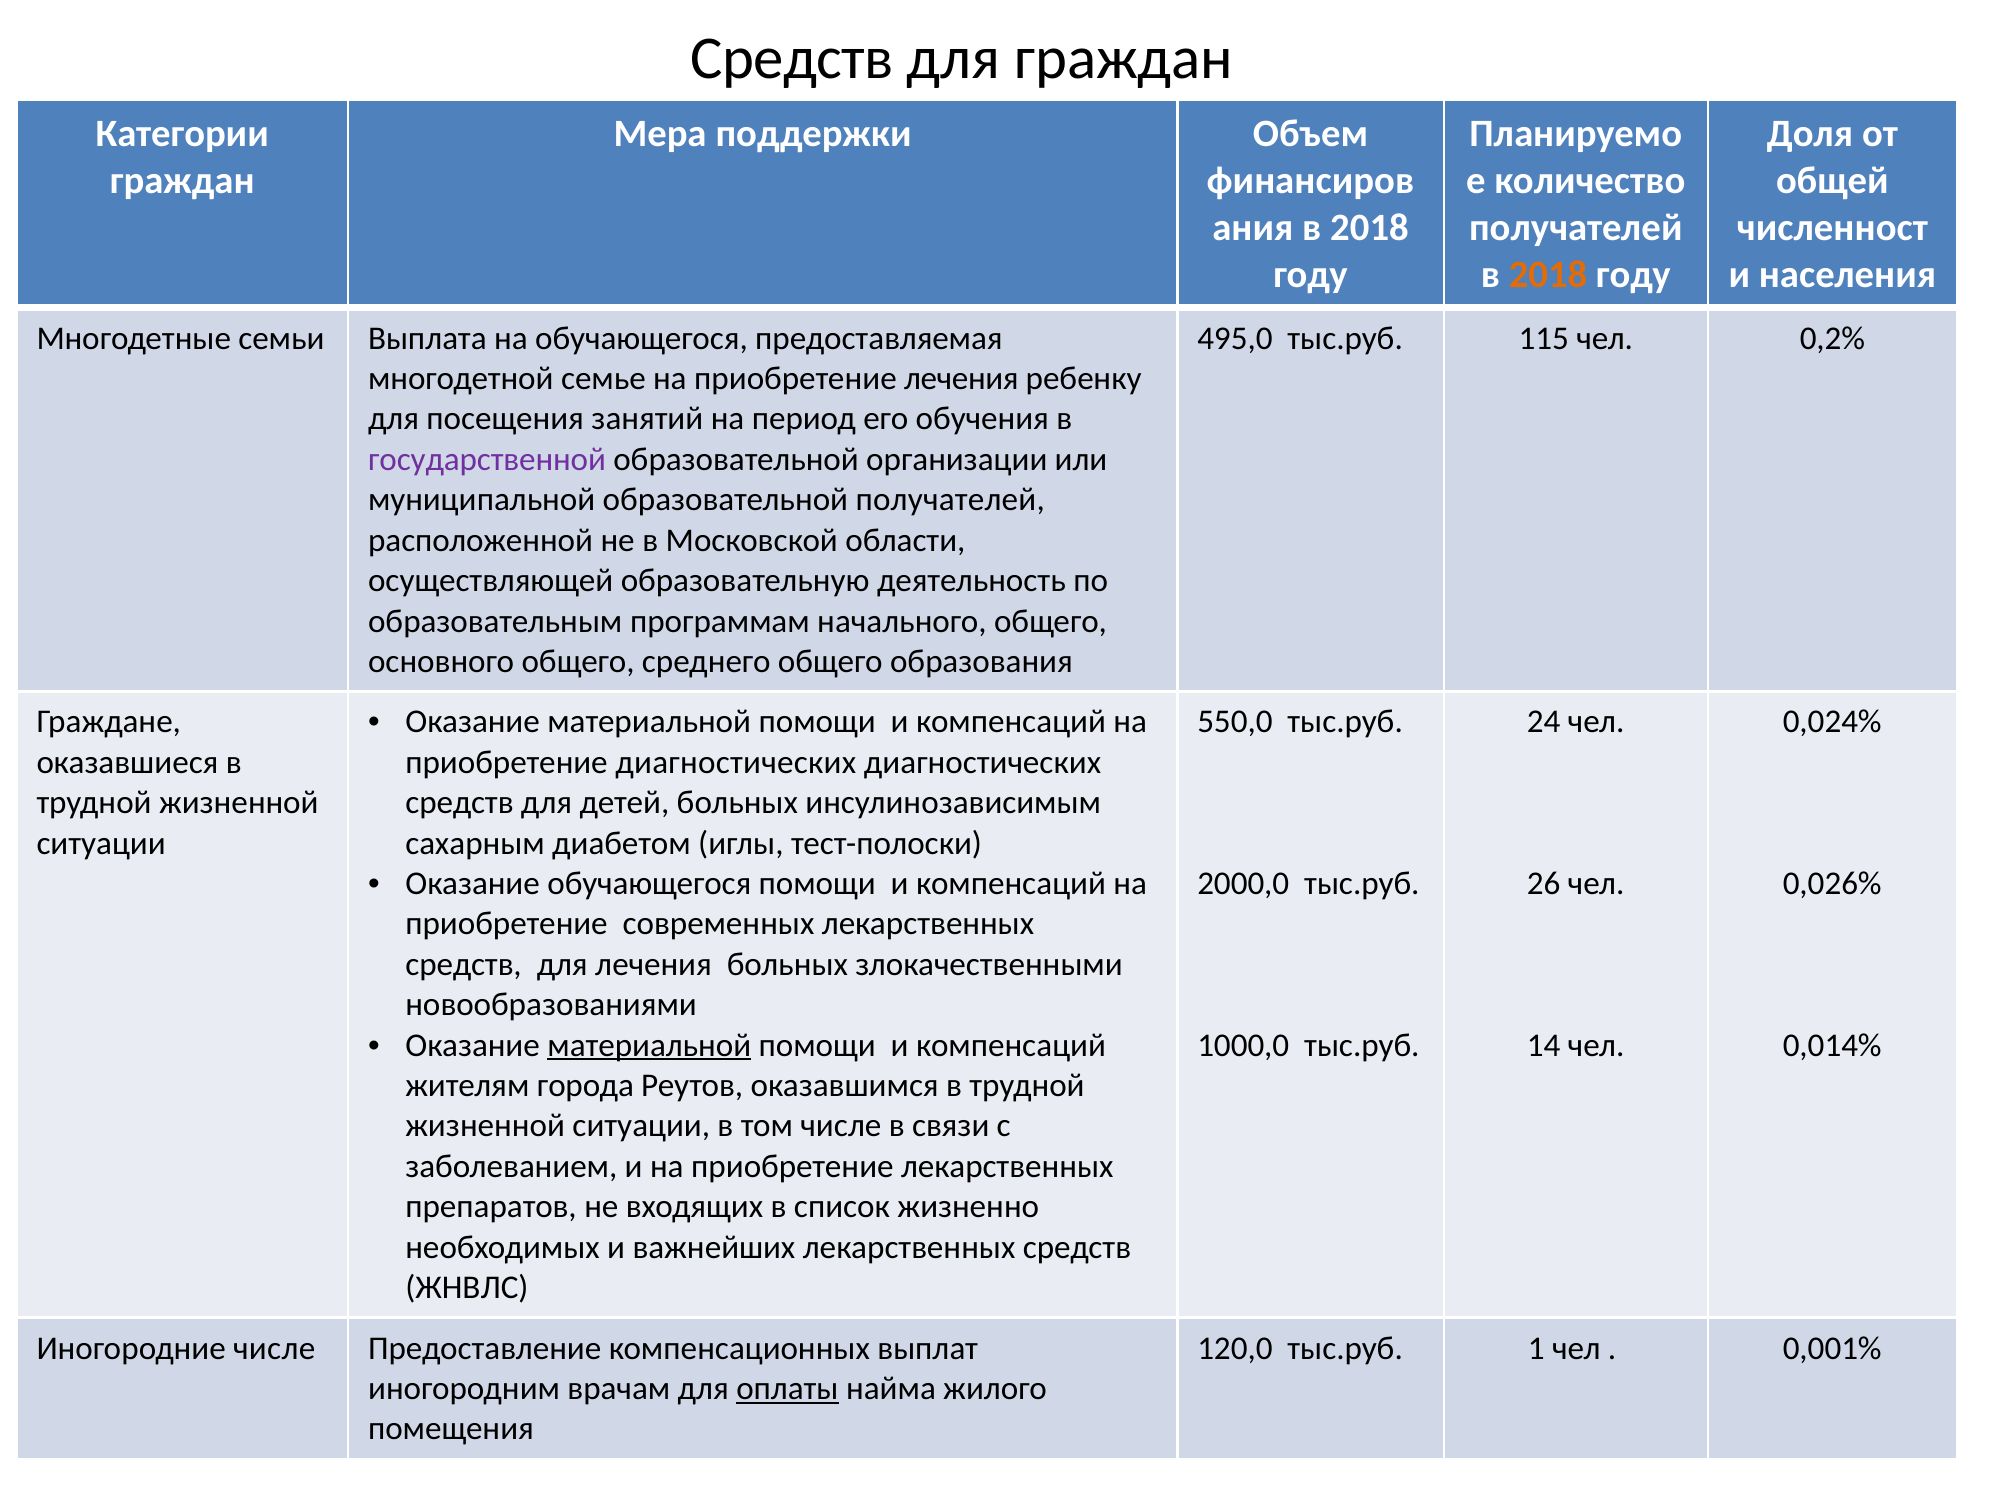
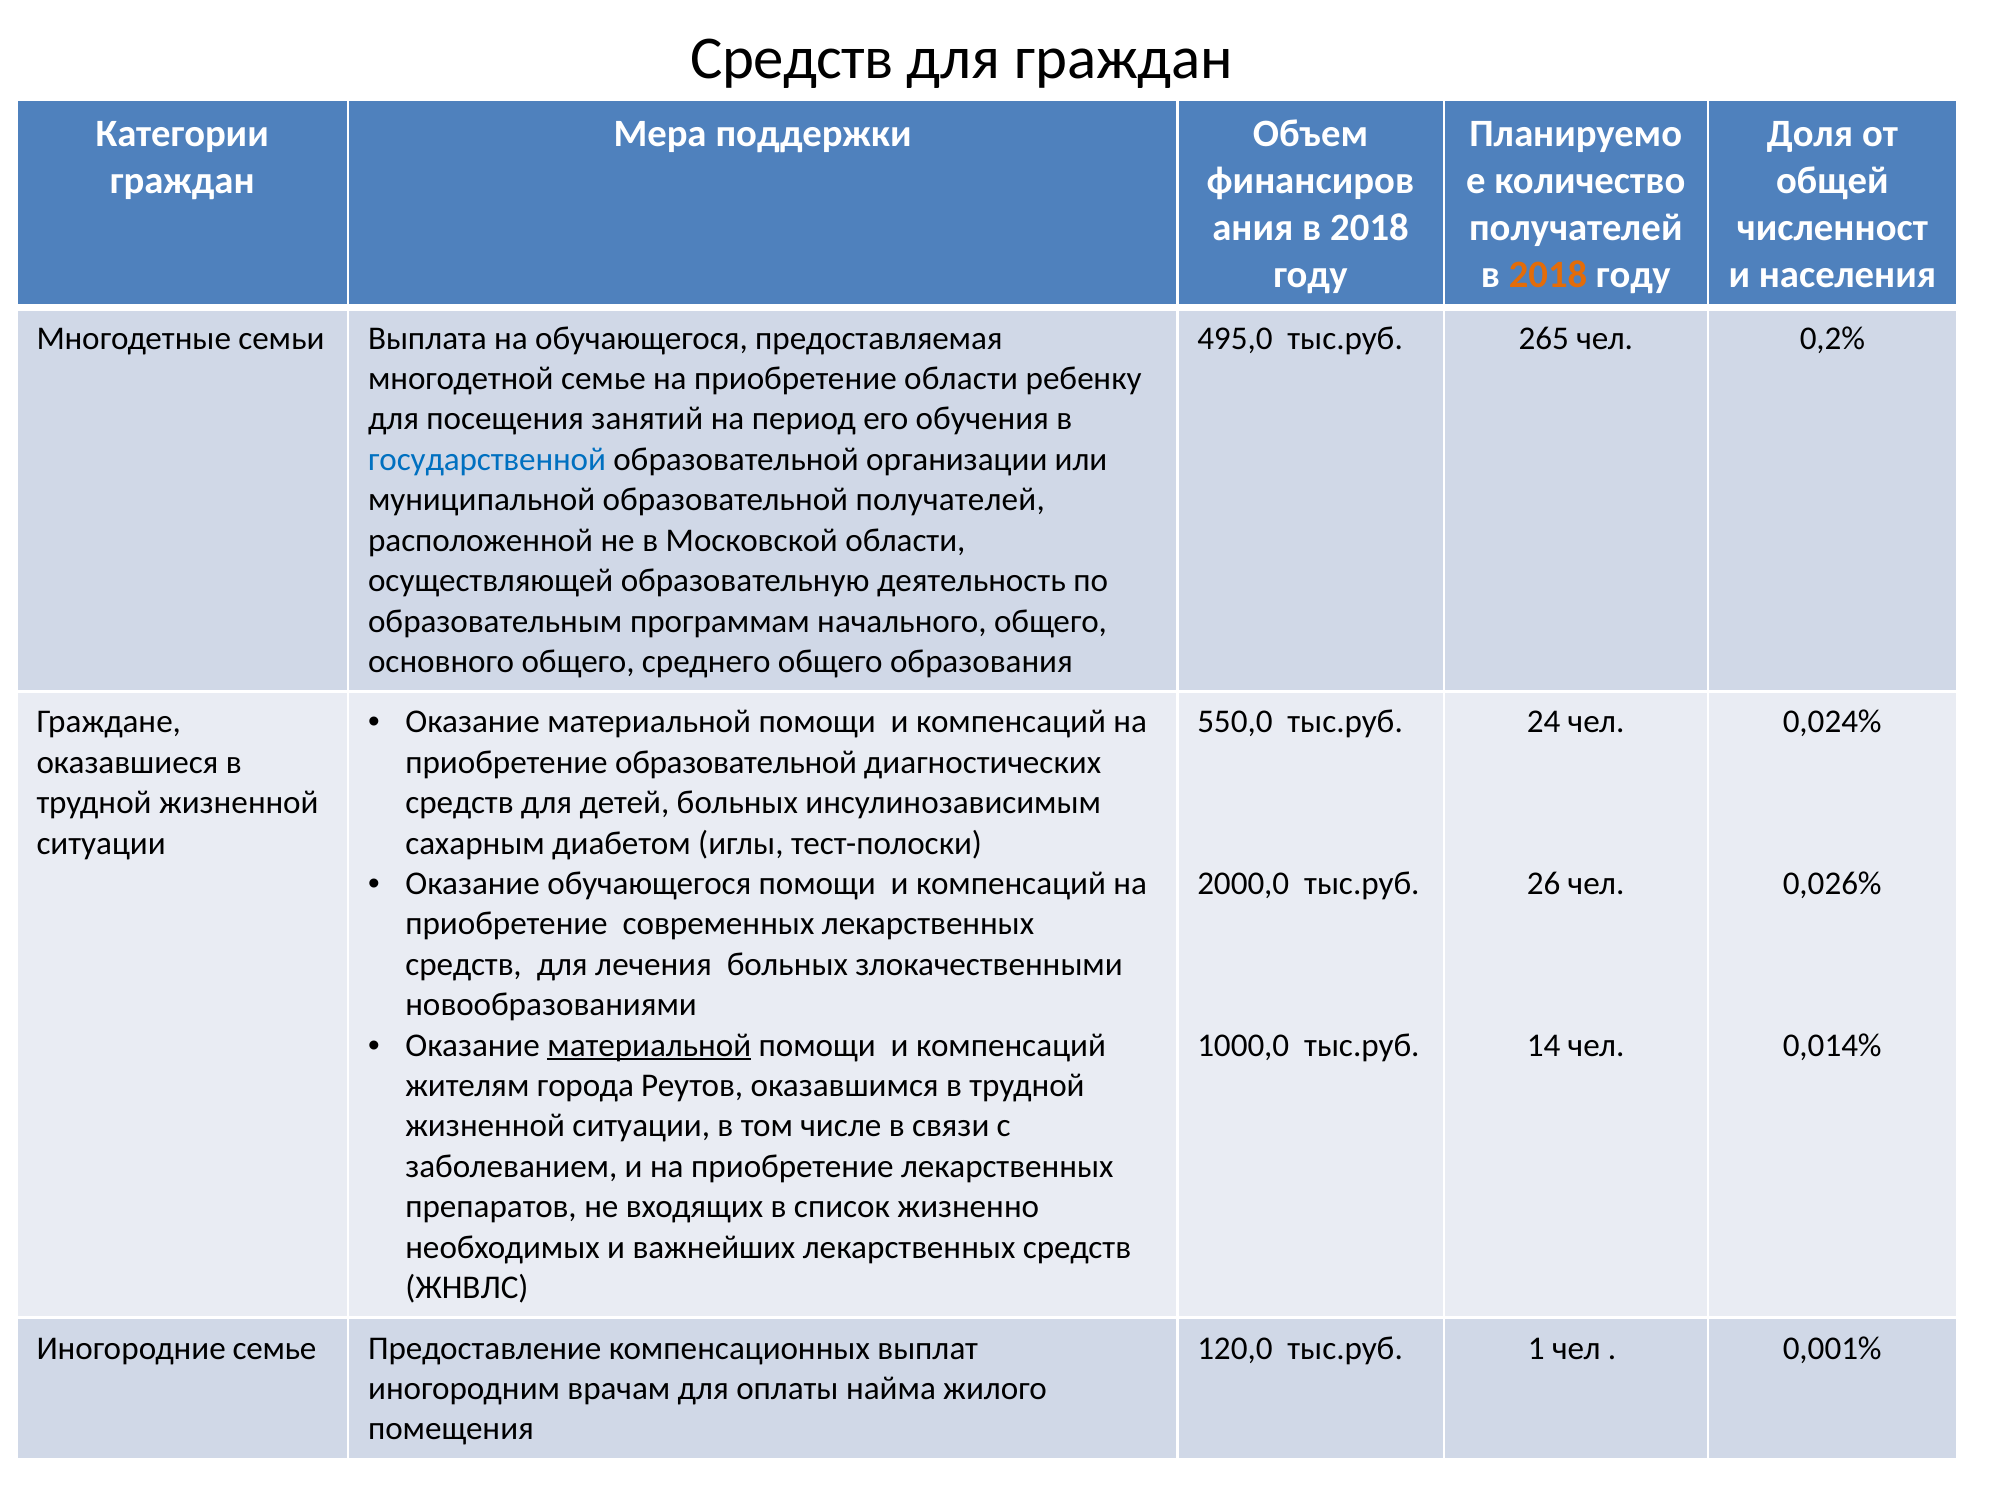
115: 115 -> 265
приобретение лечения: лечения -> области
государственной colour: purple -> blue
приобретение диагностических: диагностических -> образовательной
Иногородние числе: числе -> семье
оплаты underline: present -> none
